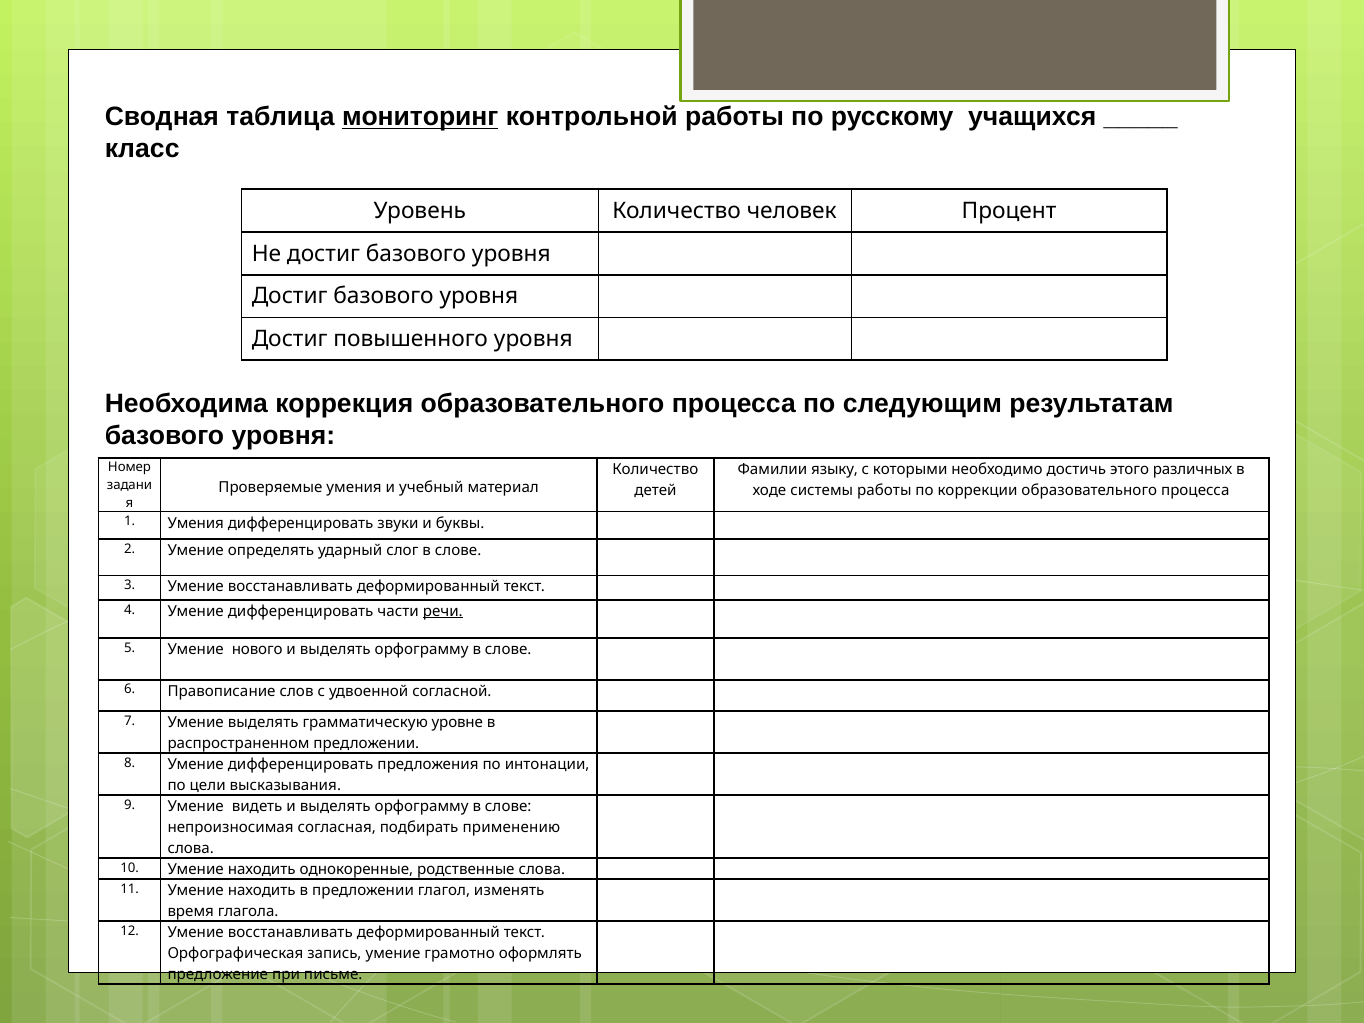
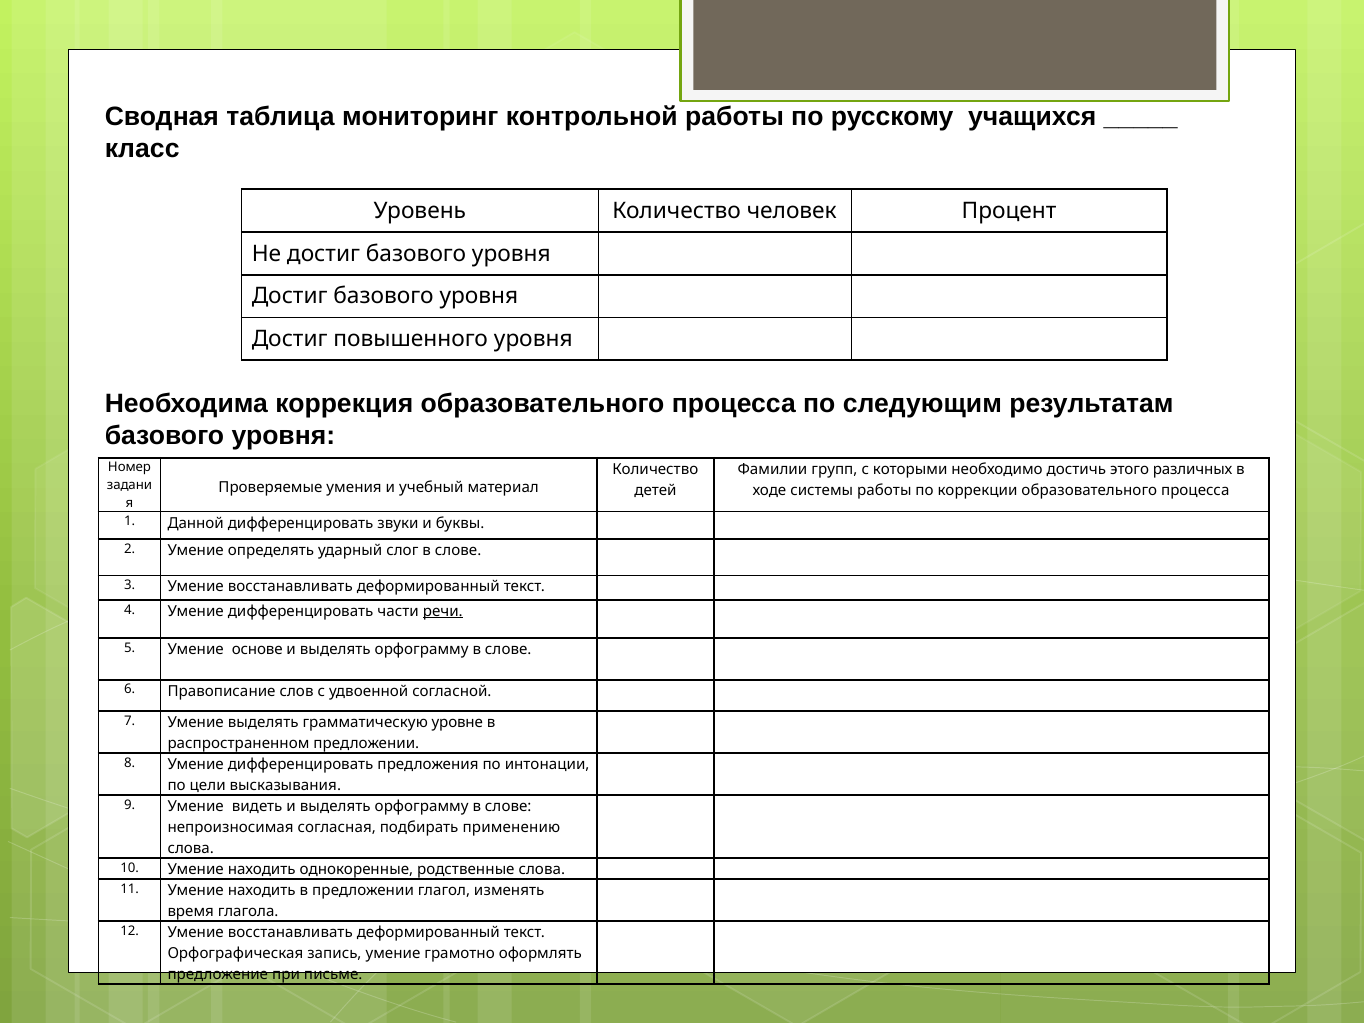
мониторинг underline: present -> none
языку: языку -> групп
1 Умения: Умения -> Данной
нового: нового -> основе
